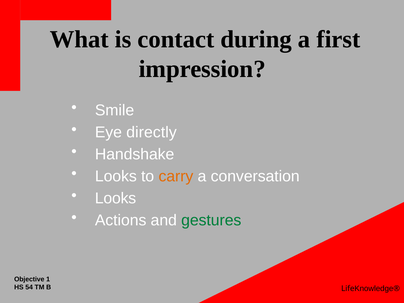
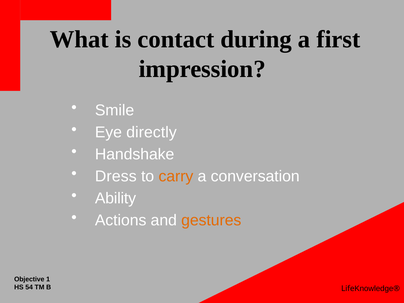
Looks at (116, 176): Looks -> Dress
Looks at (116, 198): Looks -> Ability
gestures colour: green -> orange
